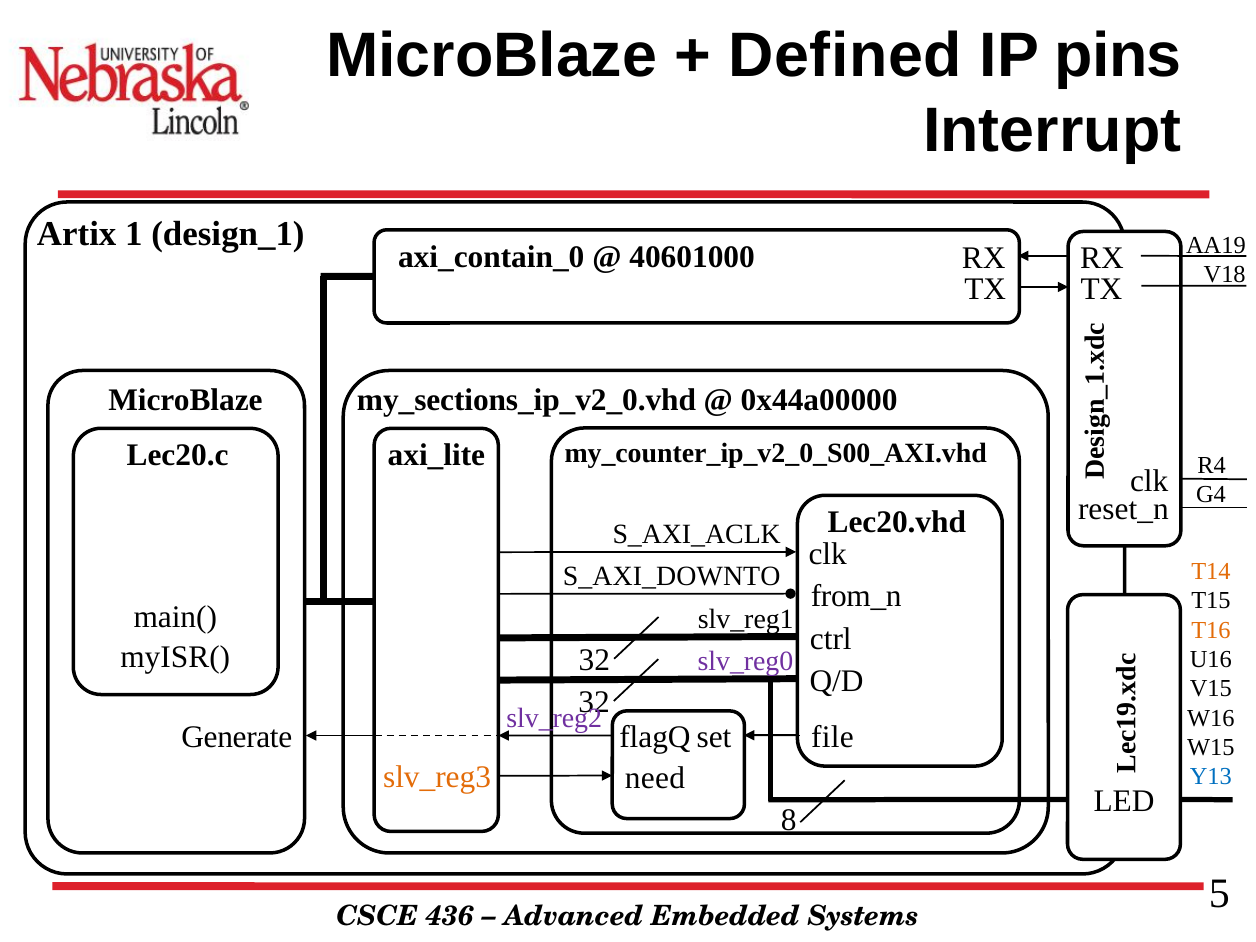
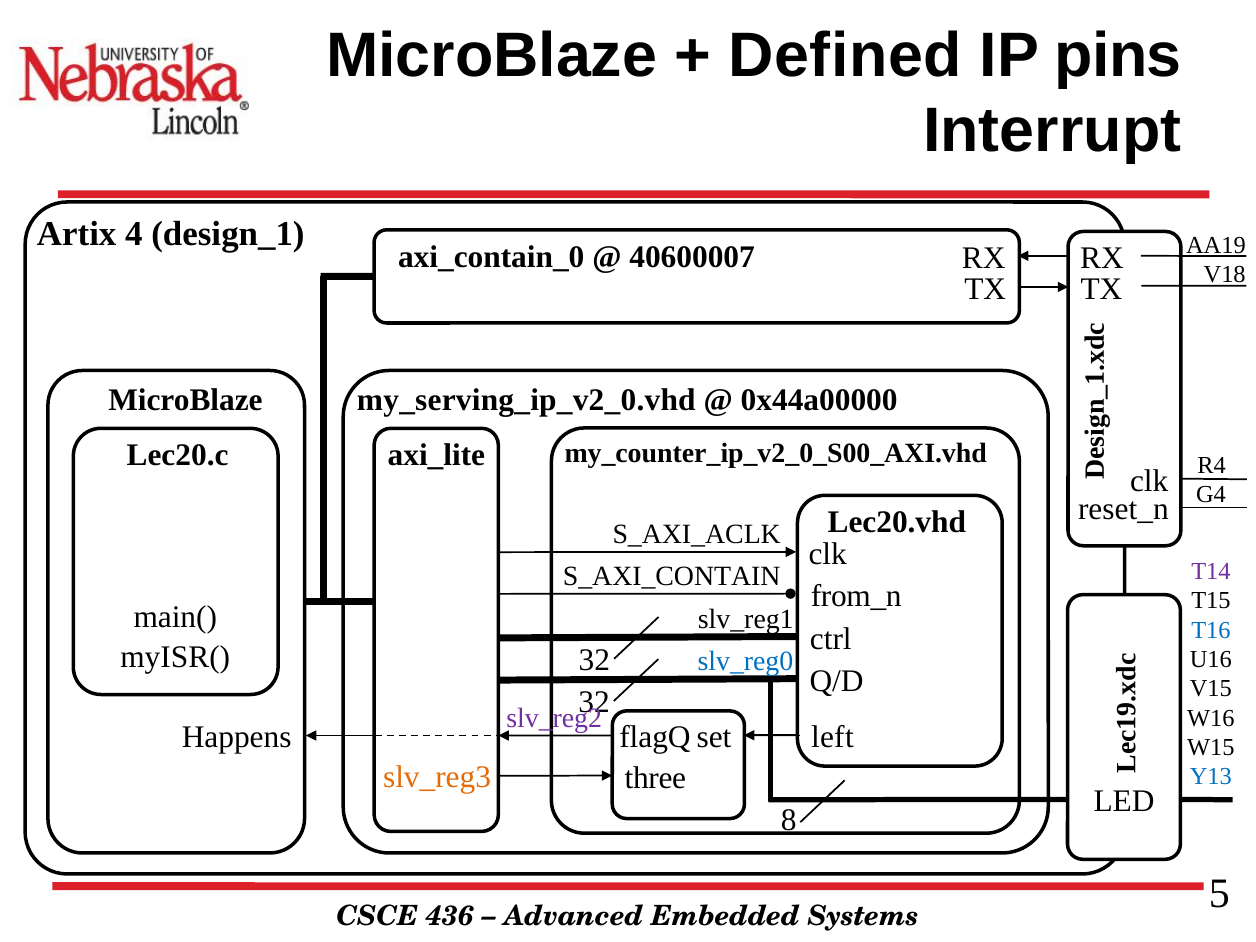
Artix 1: 1 -> 4
40601000: 40601000 -> 40600007
my_sections_ip_v2_0.vhd: my_sections_ip_v2_0.vhd -> my_serving_ip_v2_0.vhd
T14 colour: orange -> purple
S_AXI_DOWNTO: S_AXI_DOWNTO -> S_AXI_CONTAIN
T16 colour: orange -> blue
slv_reg0 colour: purple -> blue
Generate: Generate -> Happens
file: file -> left
need: need -> three
